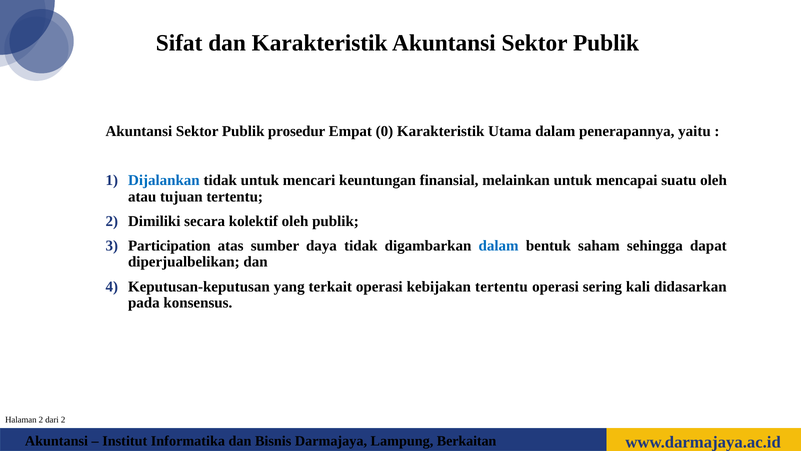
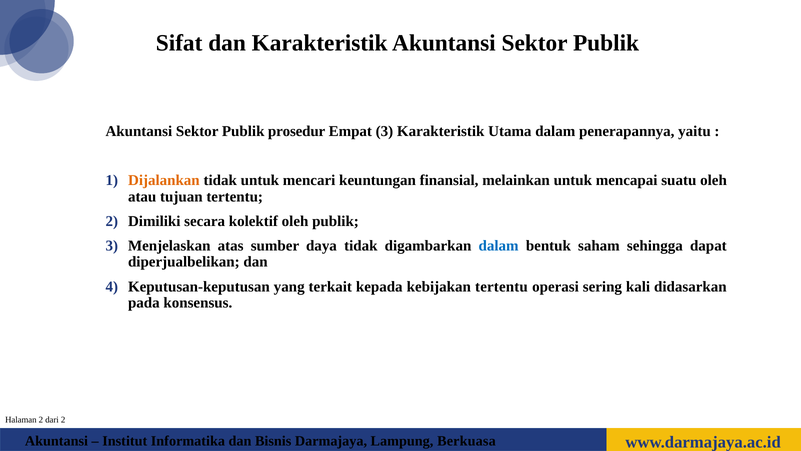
Empat 0: 0 -> 3
Dijalankan colour: blue -> orange
Participation: Participation -> Menjelaskan
terkait operasi: operasi -> kepada
Berkaitan: Berkaitan -> Berkuasa
